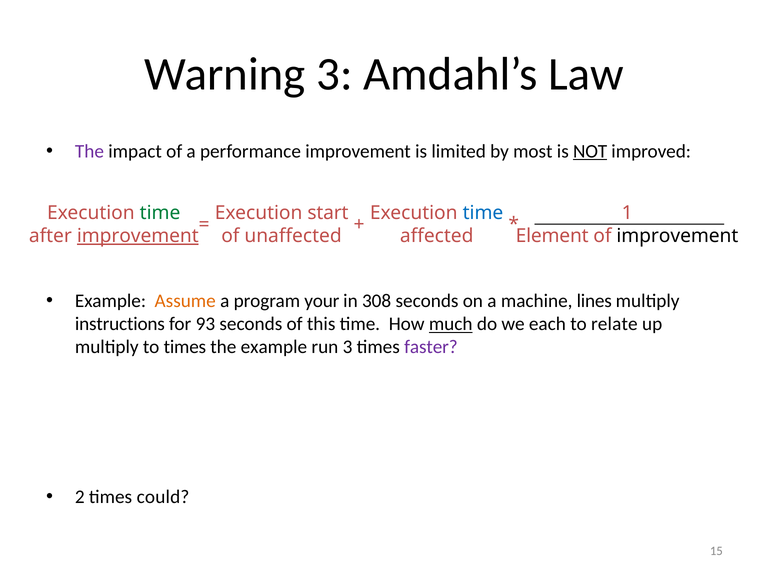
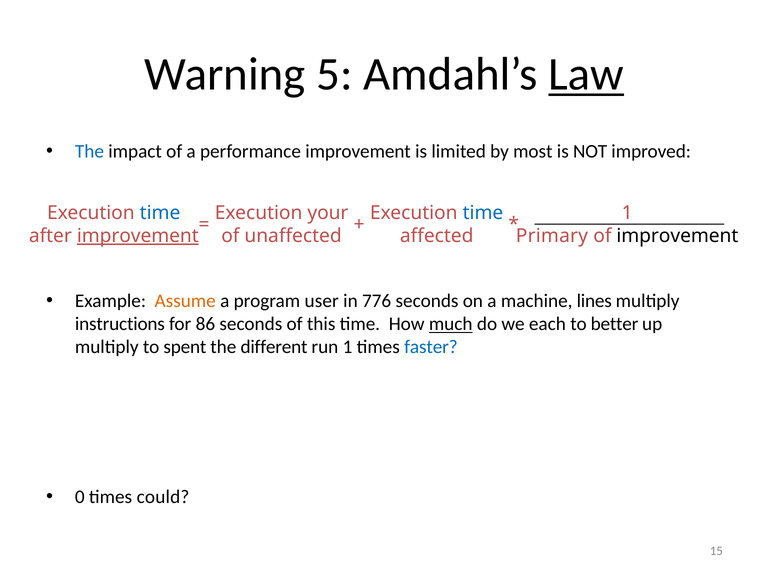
Warning 3: 3 -> 5
Law underline: none -> present
The at (89, 151) colour: purple -> blue
NOT underline: present -> none
time at (160, 213) colour: green -> blue
start: start -> your
Element: Element -> Primary
your: your -> user
308: 308 -> 776
93: 93 -> 86
relate: relate -> better
to times: times -> spent
the example: example -> different
run 3: 3 -> 1
faster colour: purple -> blue
2: 2 -> 0
